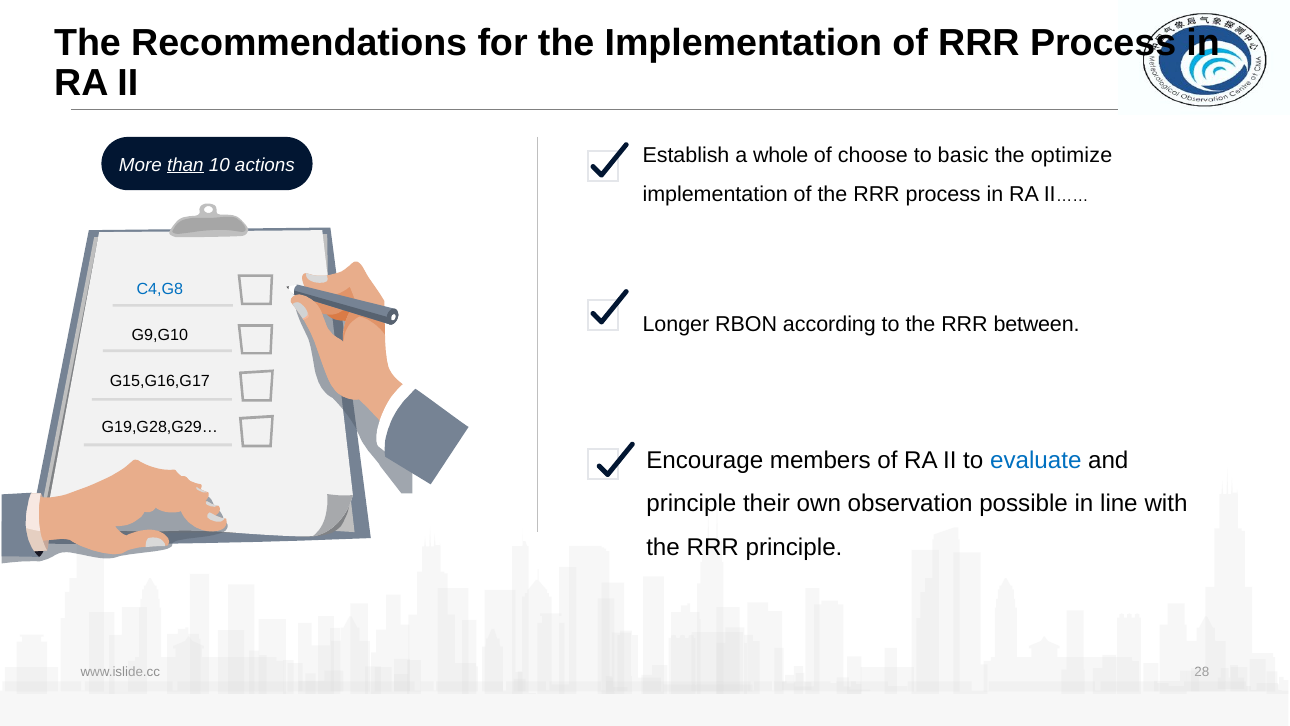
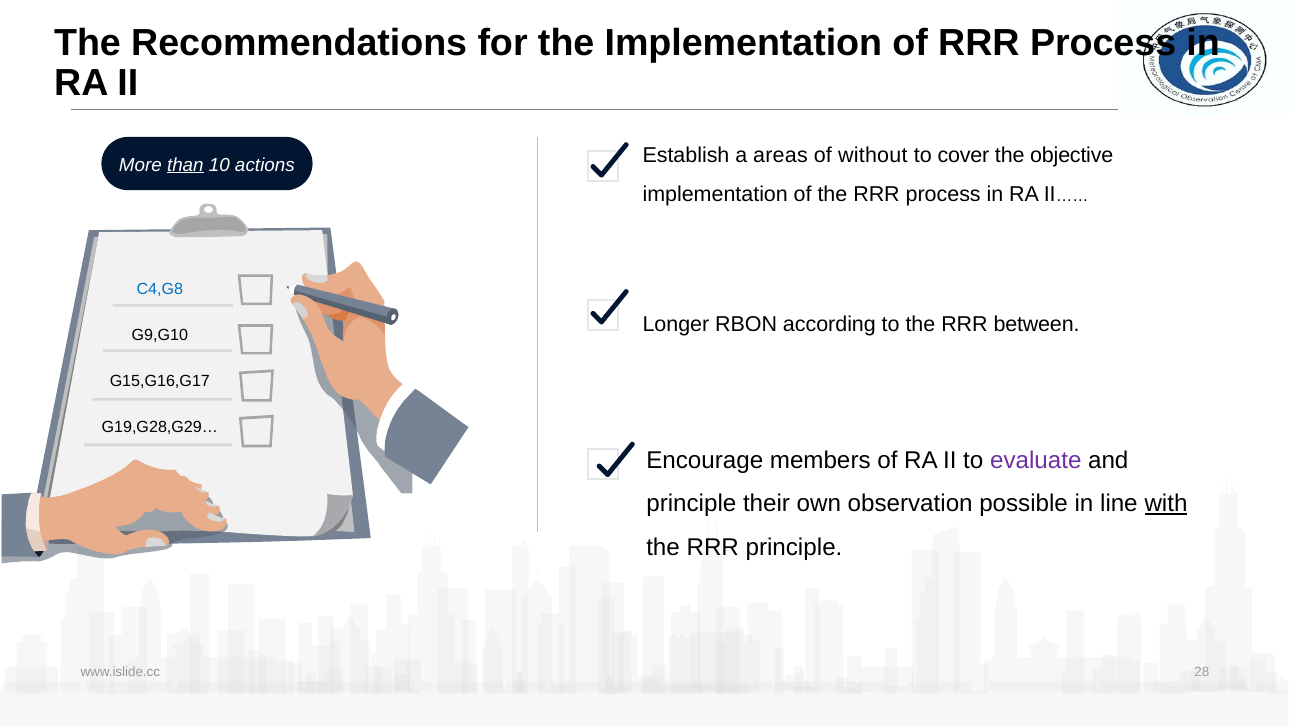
whole: whole -> areas
choose: choose -> without
basic: basic -> cover
optimize: optimize -> objective
evaluate colour: blue -> purple
with underline: none -> present
